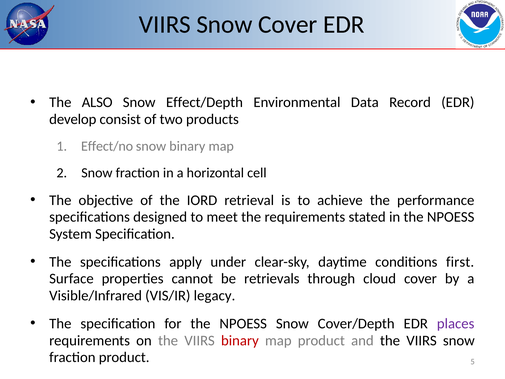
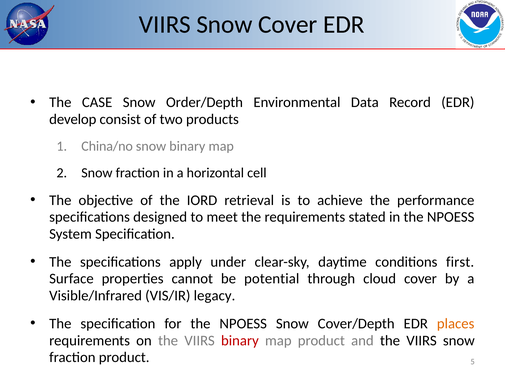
ALSO: ALSO -> CASE
Effect/Depth: Effect/Depth -> Order/Depth
Effect/no: Effect/no -> China/no
retrievals: retrievals -> potential
places colour: purple -> orange
